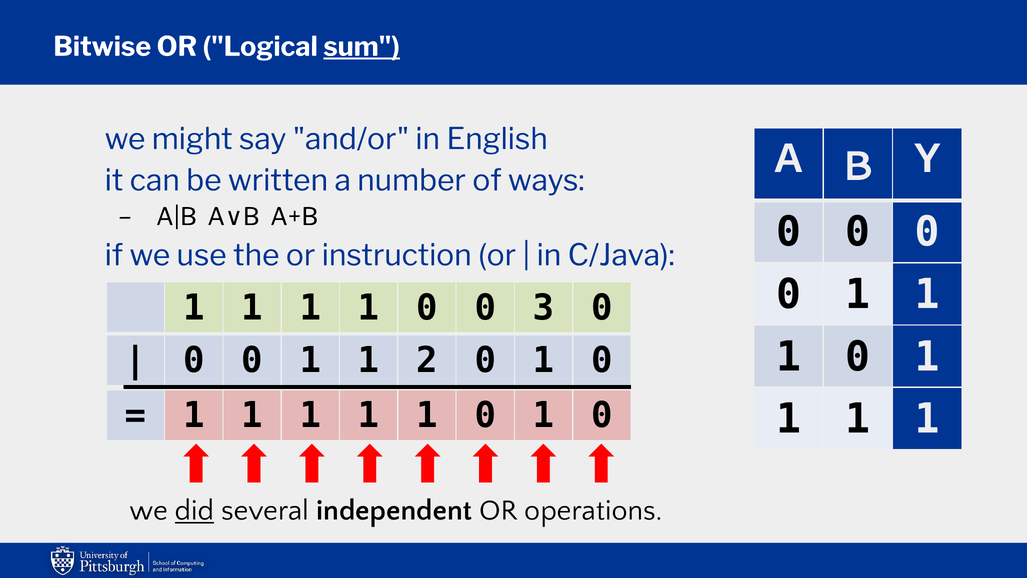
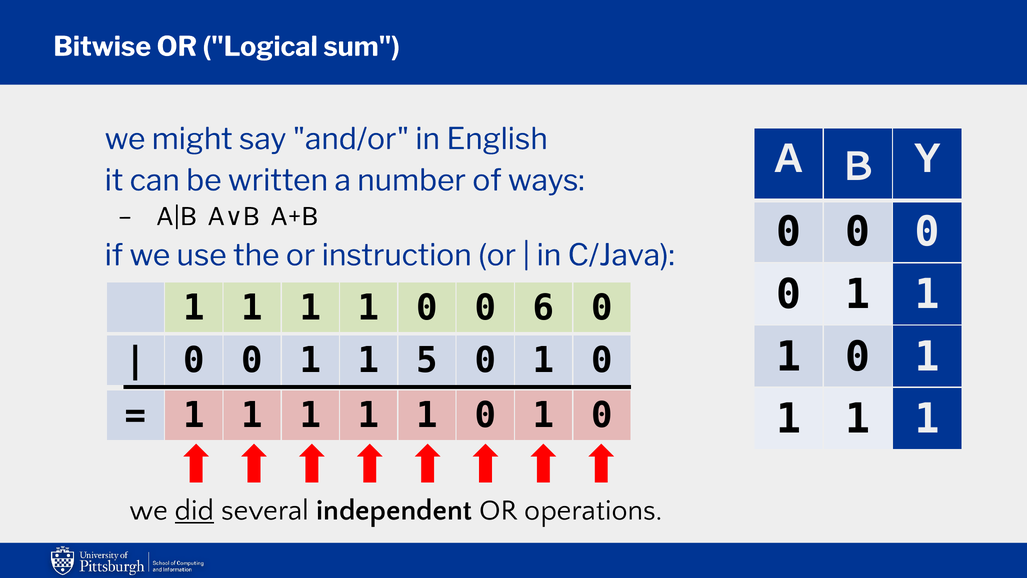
sum underline: present -> none
3: 3 -> 6
2: 2 -> 5
